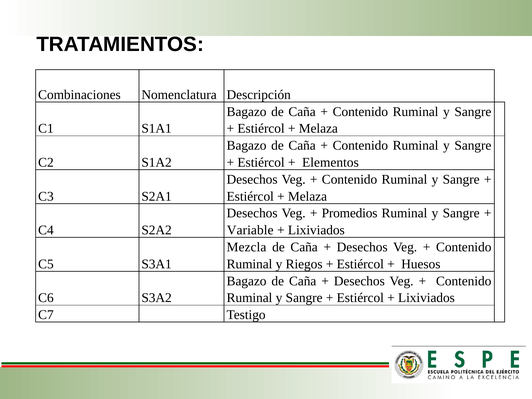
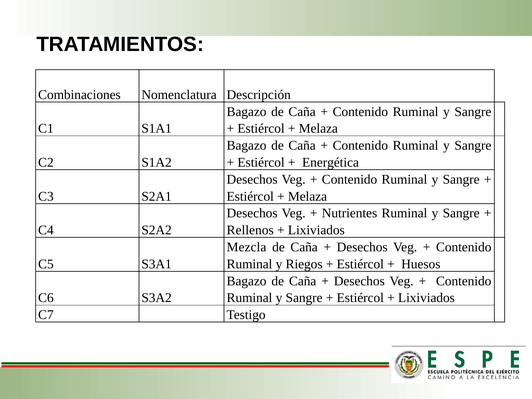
Elementos: Elementos -> Energética
Promedios: Promedios -> Nutrientes
Variable: Variable -> Rellenos
